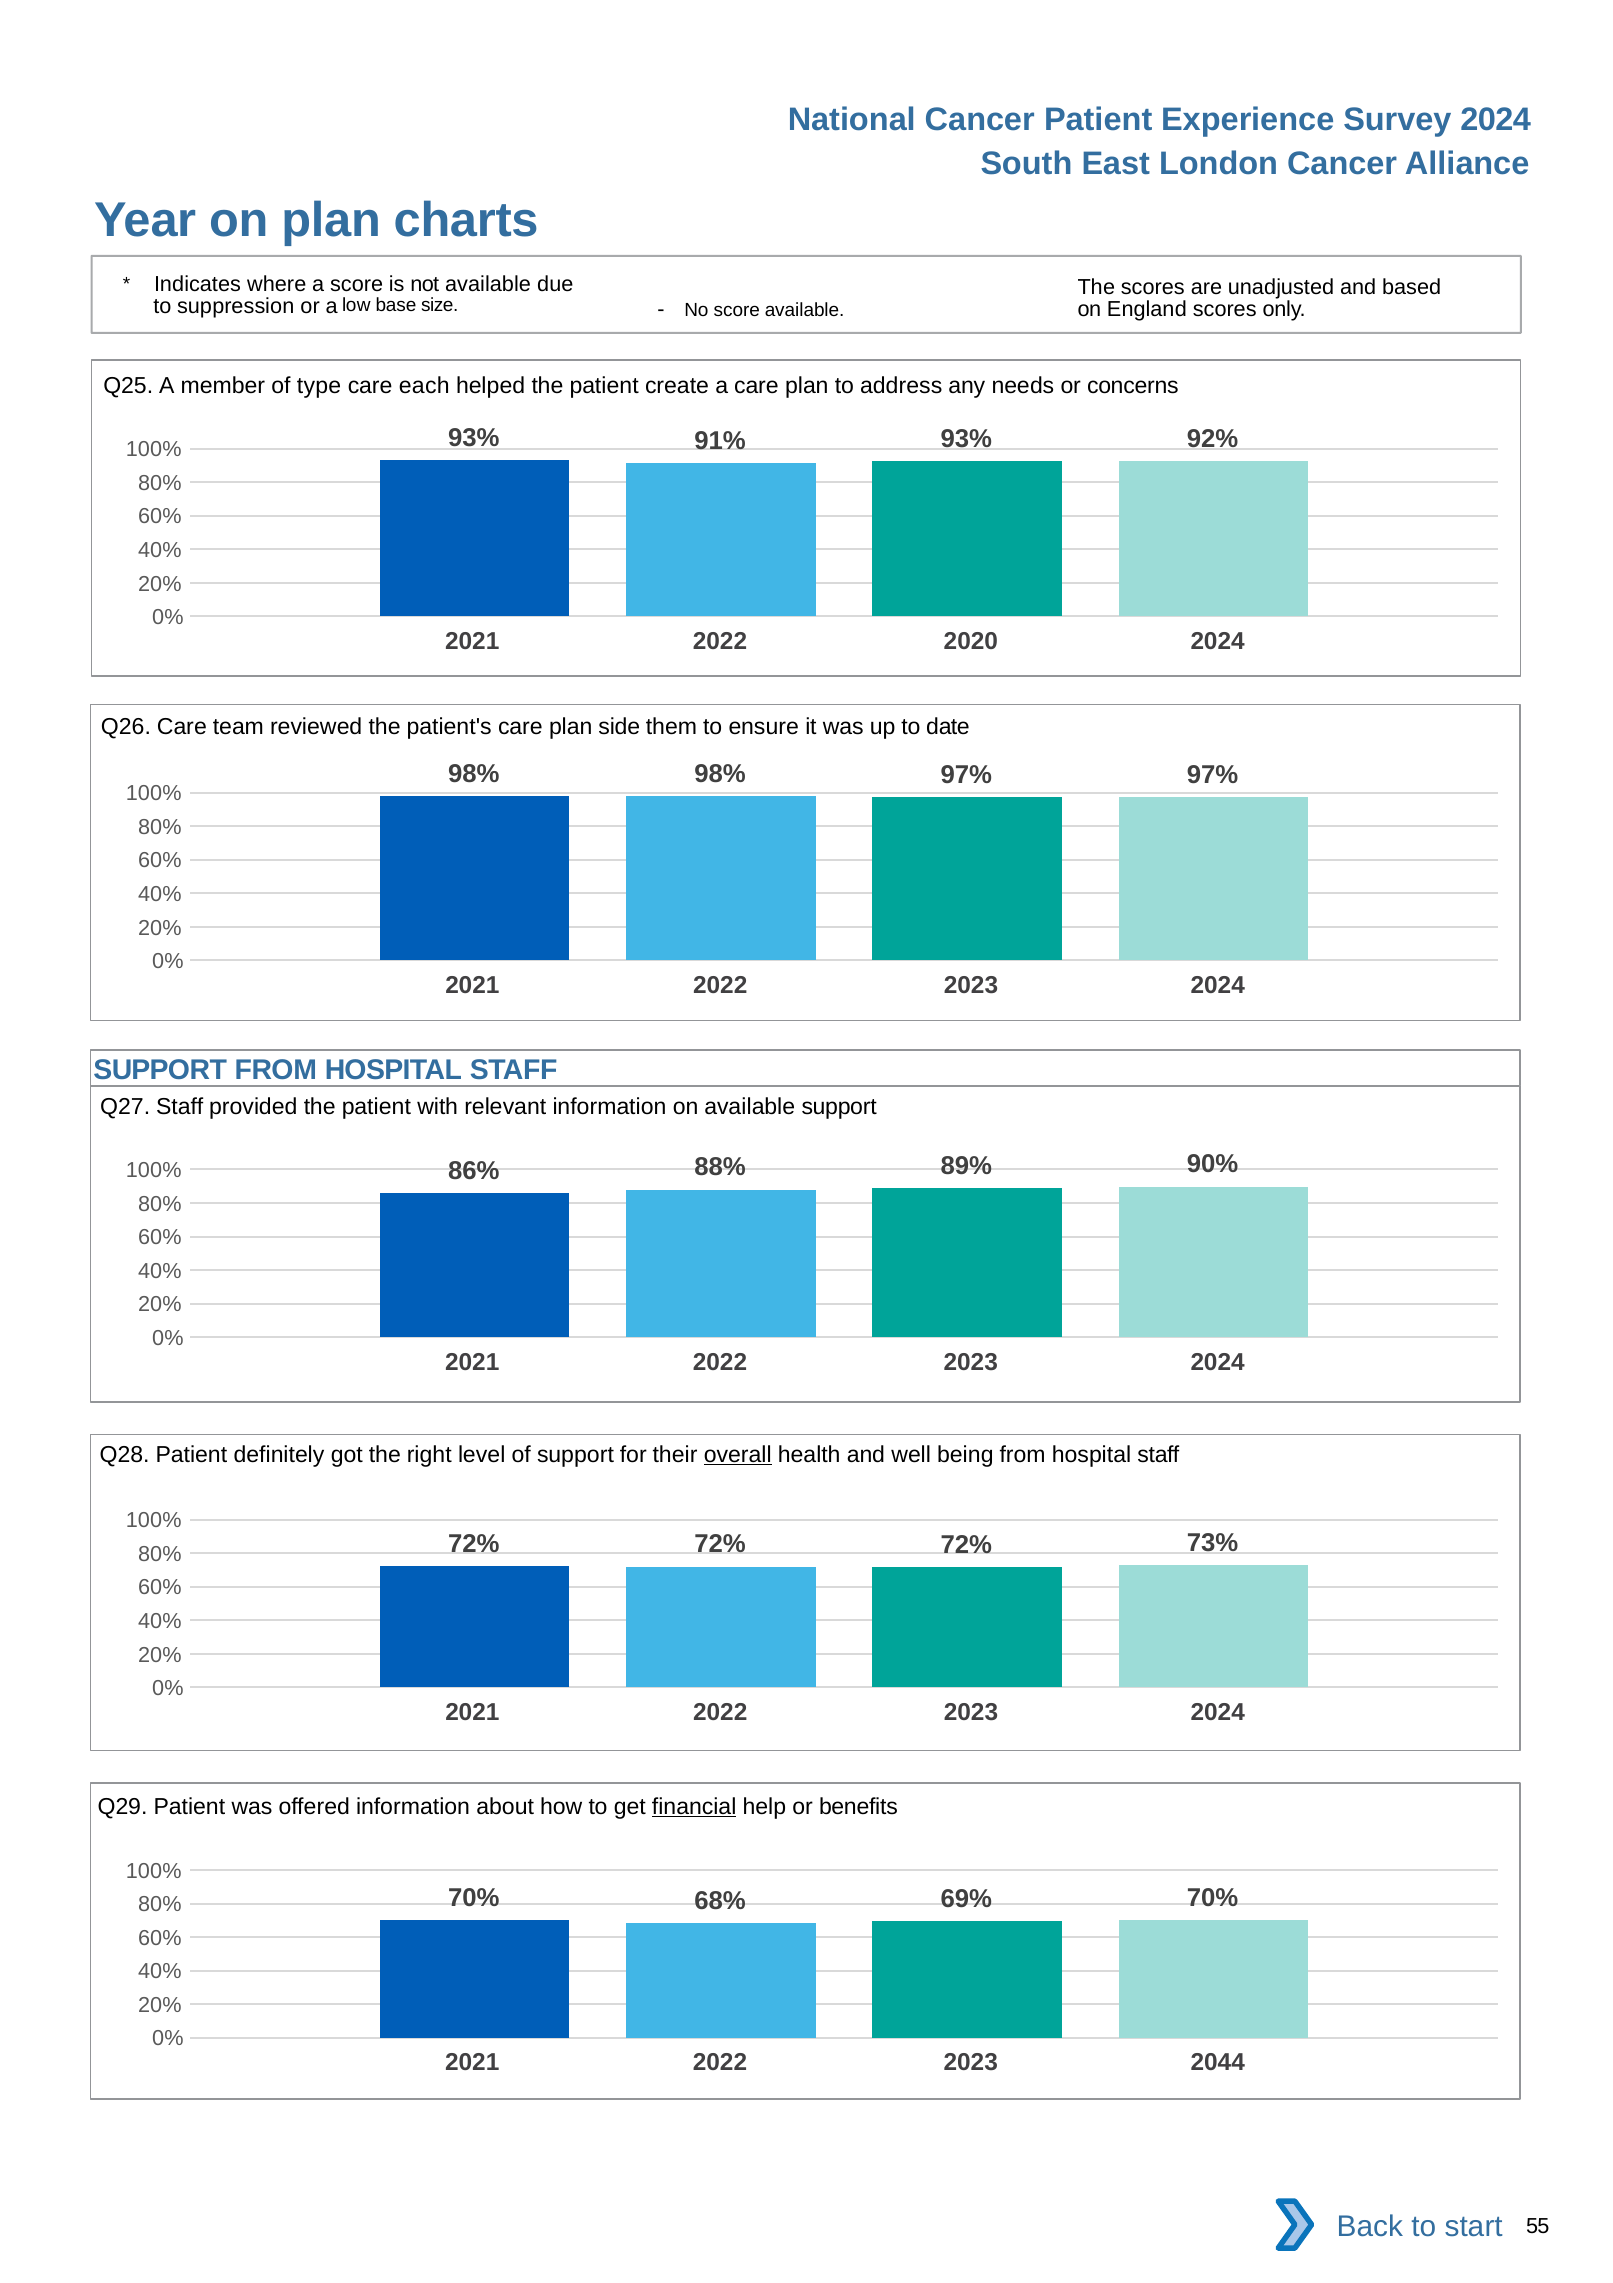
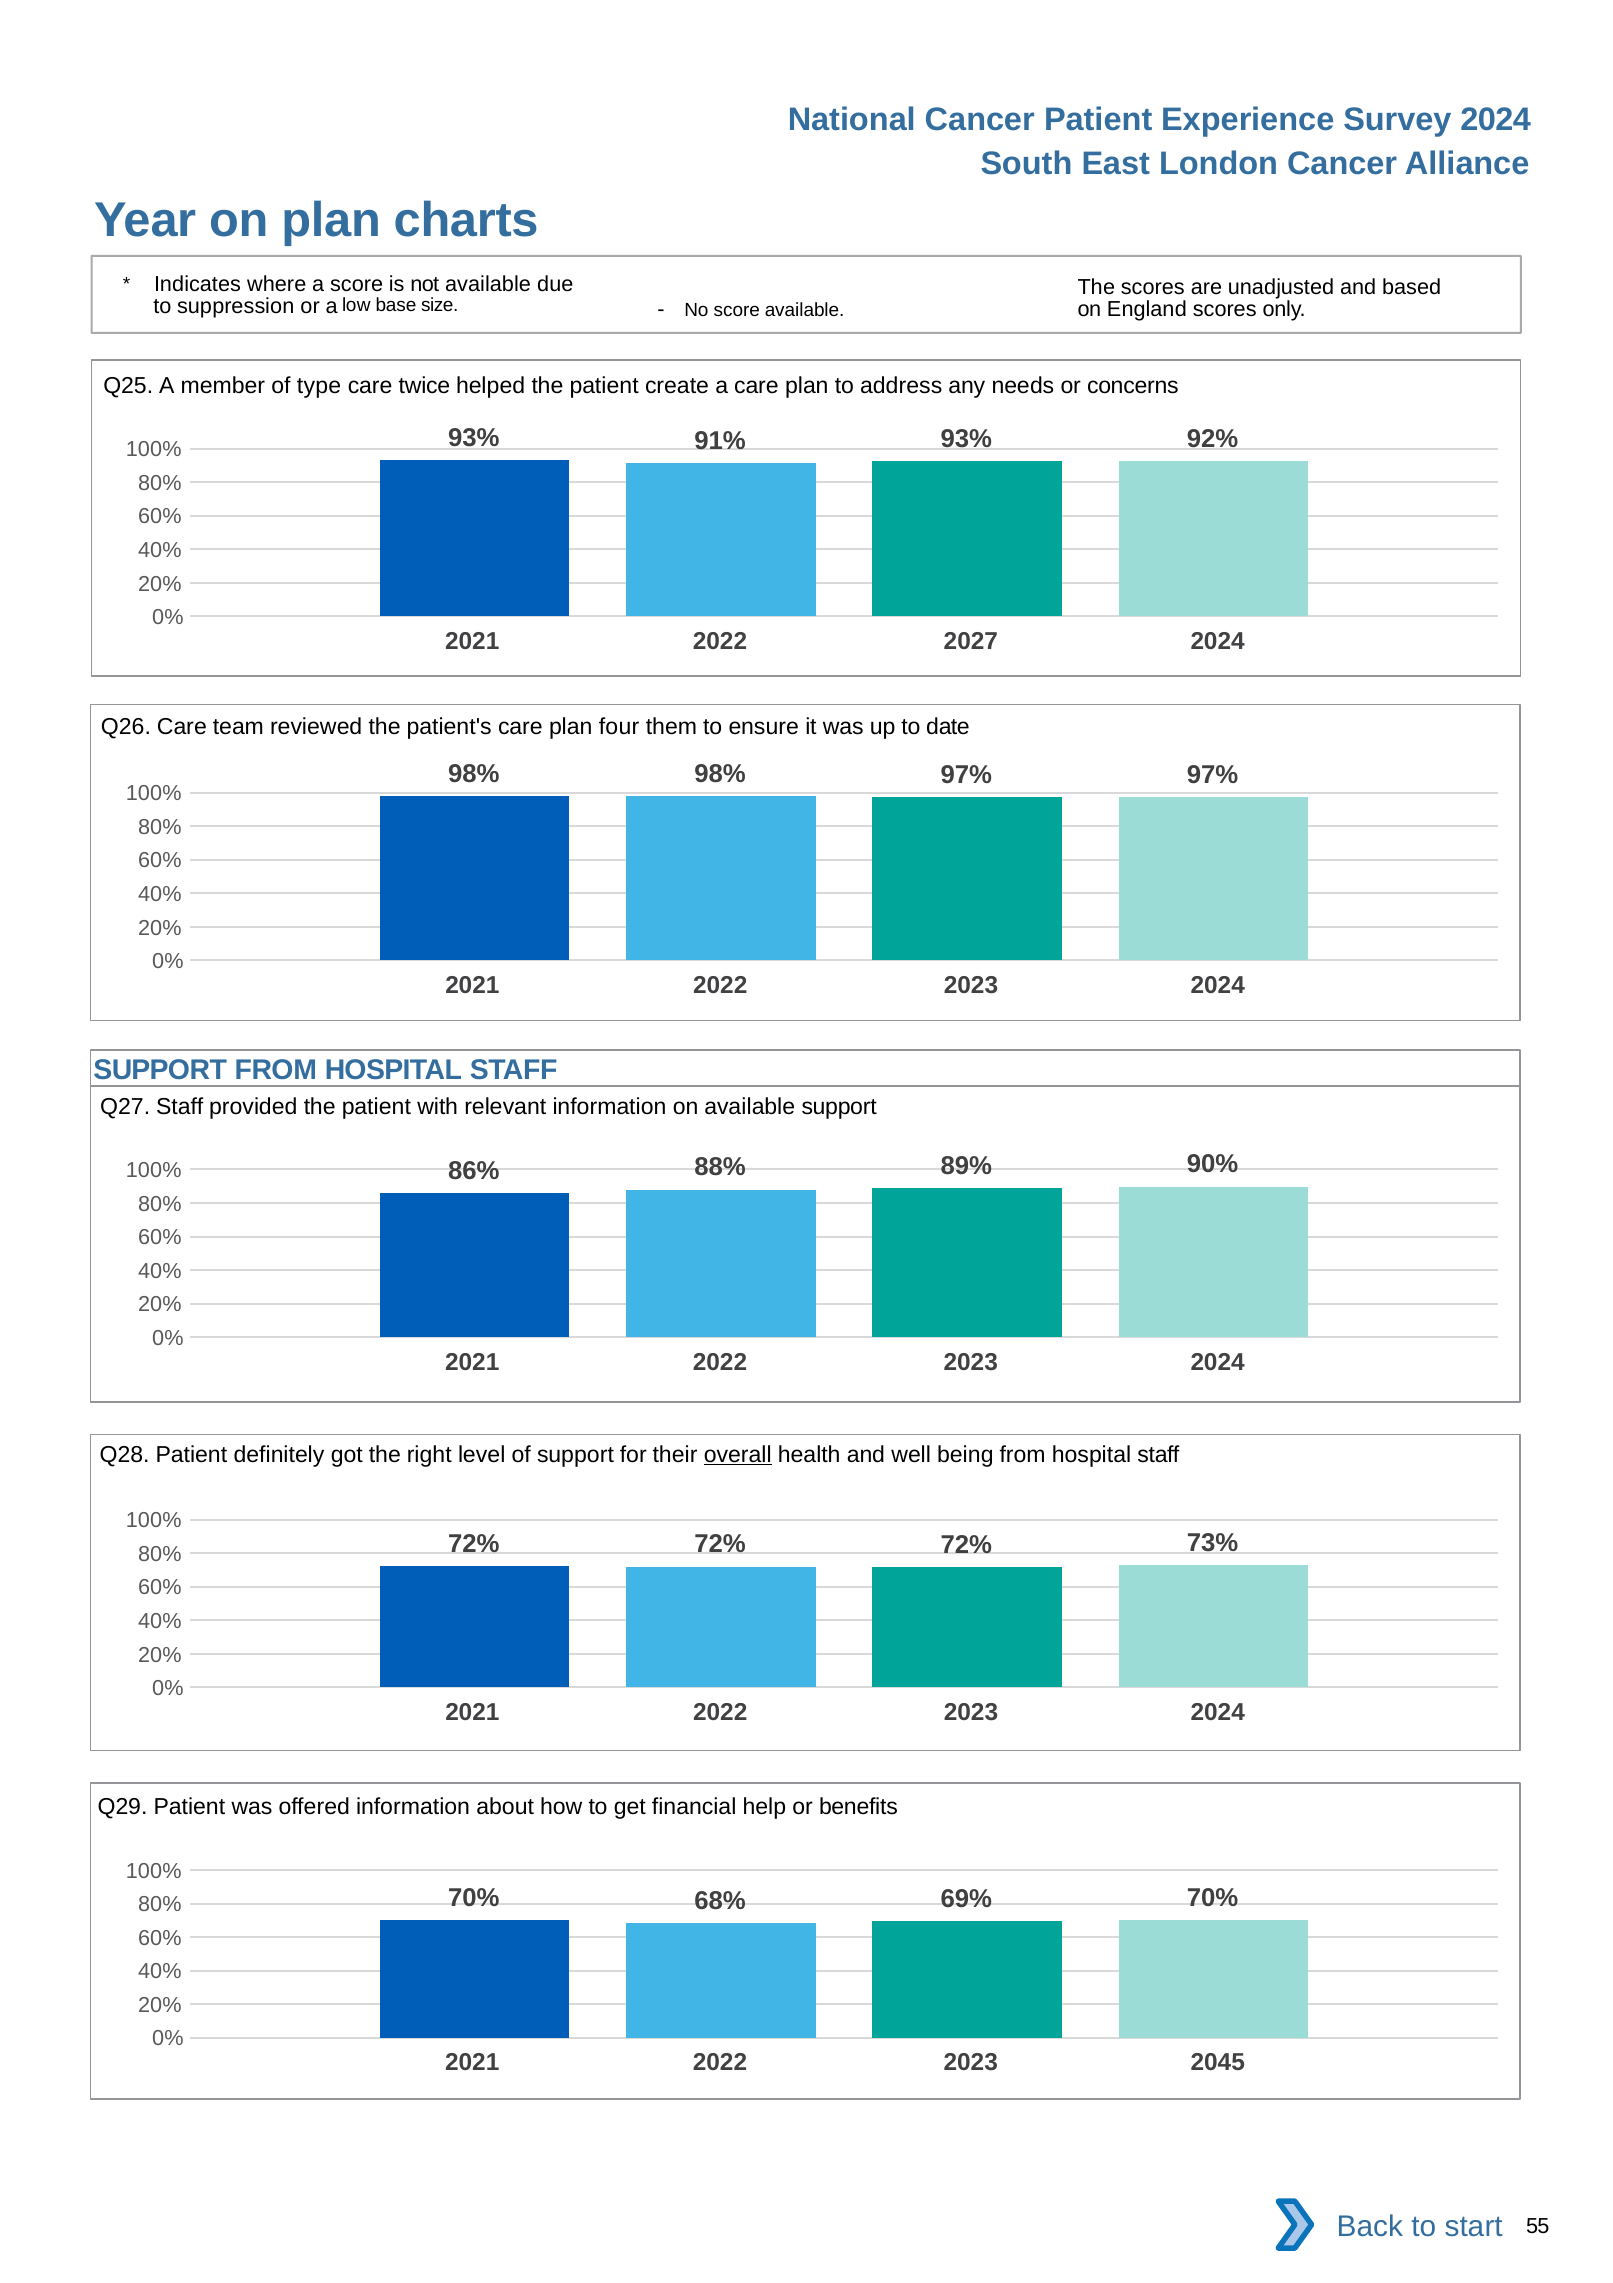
each: each -> twice
2020: 2020 -> 2027
side: side -> four
financial underline: present -> none
2044: 2044 -> 2045
